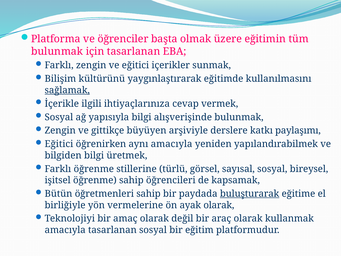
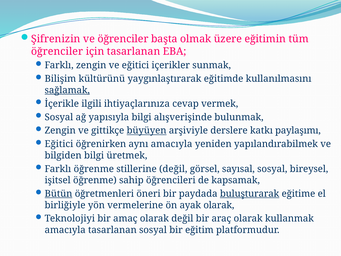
Platforma: Platforma -> Şifrenizin
bulunmak at (57, 51): bulunmak -> öğrenciler
büyüyen underline: none -> present
stillerine türlü: türlü -> değil
Bütün underline: none -> present
öğretmenleri sahip: sahip -> öneri
